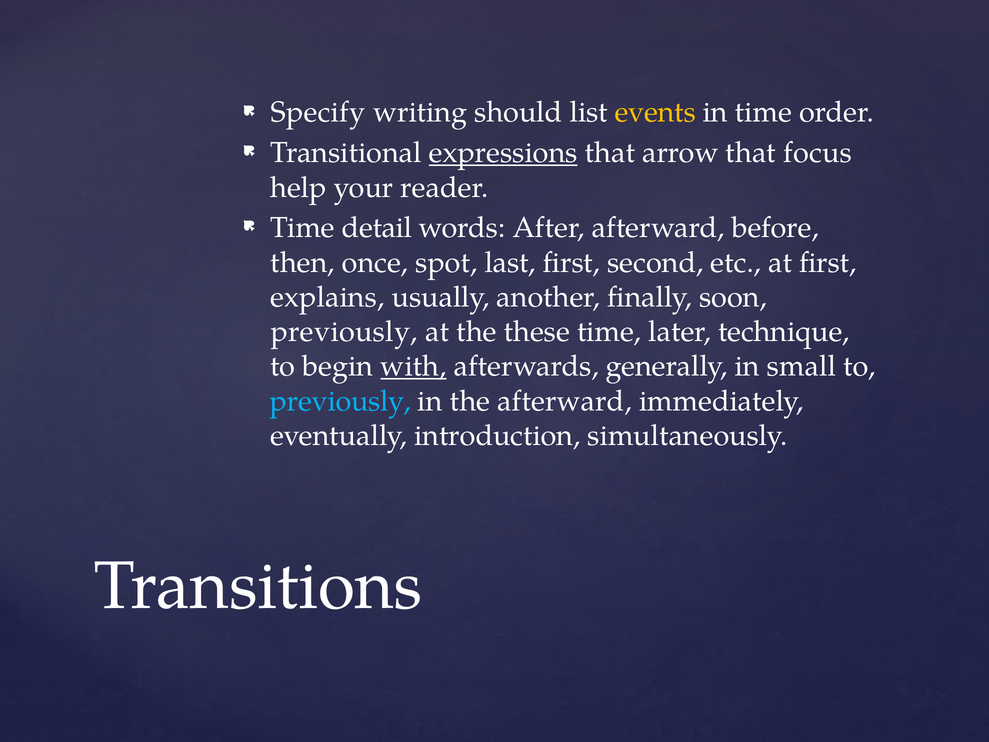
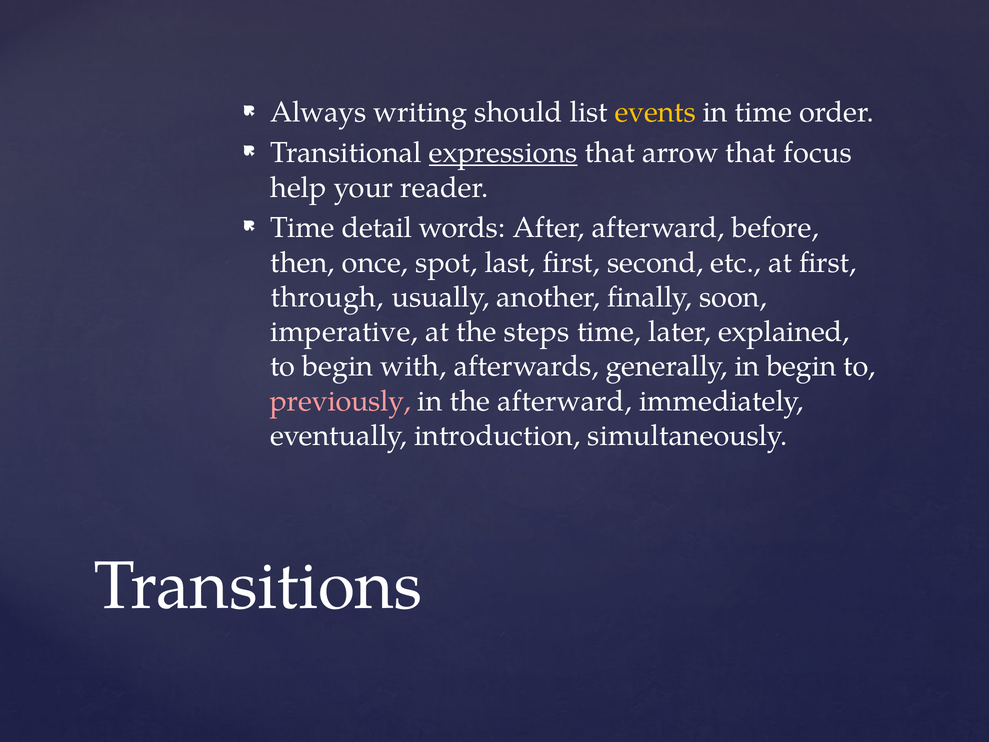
Specify: Specify -> Always
explains: explains -> through
previously at (344, 332): previously -> imperative
these: these -> steps
technique: technique -> explained
with underline: present -> none
in small: small -> begin
previously at (341, 401) colour: light blue -> pink
